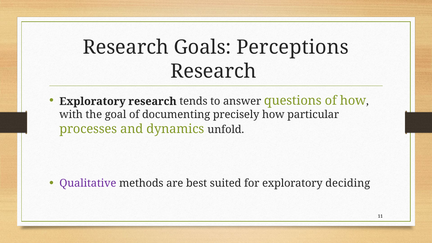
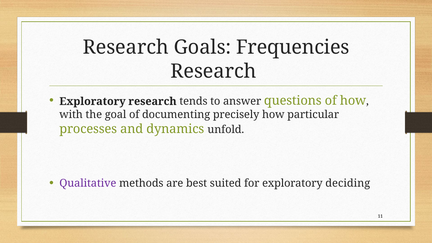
Perceptions: Perceptions -> Frequencies
